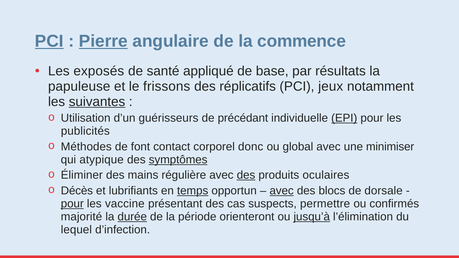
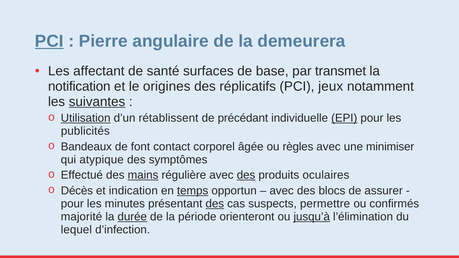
Pierre underline: present -> none
commence: commence -> demeurera
exposés: exposés -> affectant
appliqué: appliqué -> surfaces
résultats: résultats -> transmet
papuleuse: papuleuse -> notification
frissons: frissons -> origines
Utilisation underline: none -> present
guérisseurs: guérisseurs -> rétablissent
Méthodes: Méthodes -> Bandeaux
donc: donc -> âgée
global: global -> règles
symptômes underline: present -> none
Éliminer: Éliminer -> Effectué
mains underline: none -> present
lubrifiants: lubrifiants -> indication
avec at (282, 191) underline: present -> none
dorsale: dorsale -> assurer
pour at (72, 204) underline: present -> none
vaccine: vaccine -> minutes
des at (215, 204) underline: none -> present
